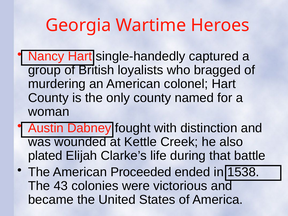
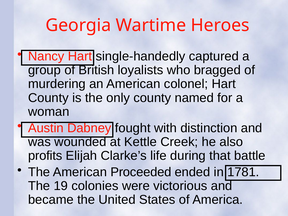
plated: plated -> profits
1538: 1538 -> 1781
43: 43 -> 19
